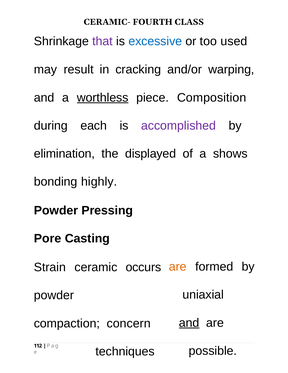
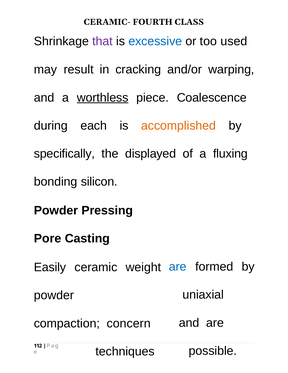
Composition: Composition -> Coalescence
accomplished colour: purple -> orange
elimination: elimination -> specifically
shows: shows -> fluxing
highly: highly -> silicon
are at (178, 266) colour: orange -> blue
Strain: Strain -> Easily
occurs: occurs -> weight
and at (189, 323) underline: present -> none
